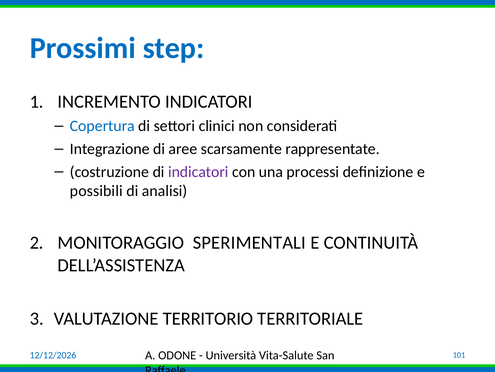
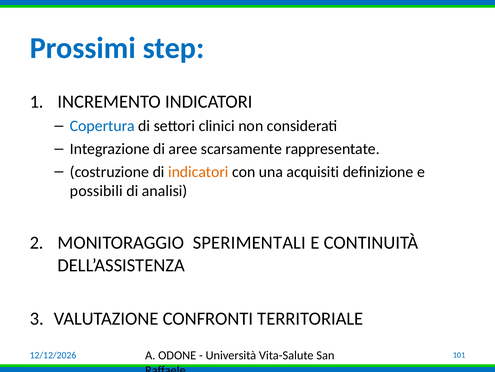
indicatori at (198, 171) colour: purple -> orange
processi: processi -> acquisiti
TERRITORIO: TERRITORIO -> CONFRONTI
